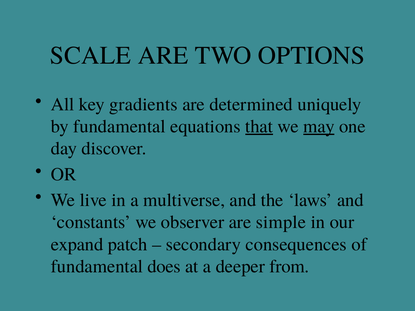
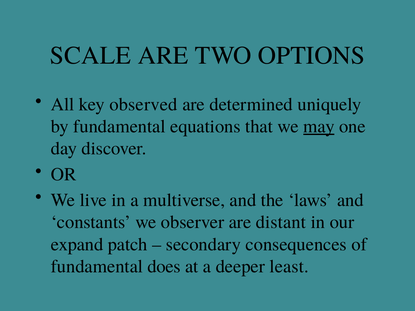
gradients: gradients -> observed
that underline: present -> none
simple: simple -> distant
from: from -> least
